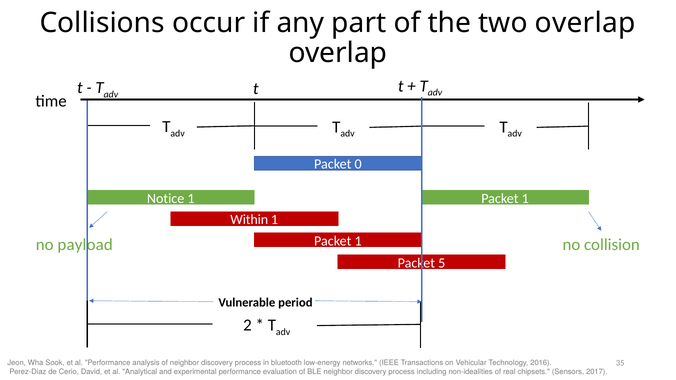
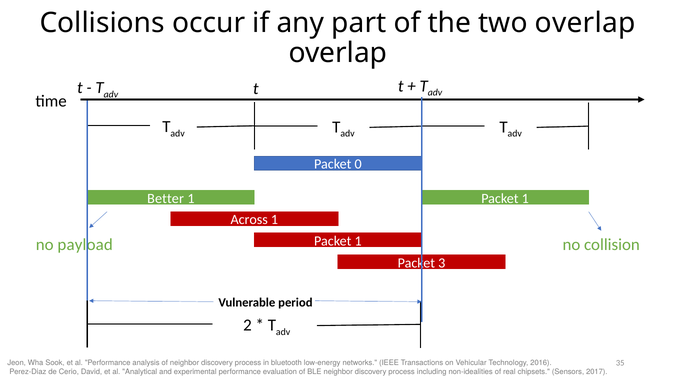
Notice: Notice -> Better
Within: Within -> Across
5: 5 -> 3
